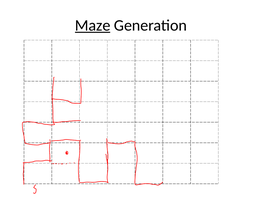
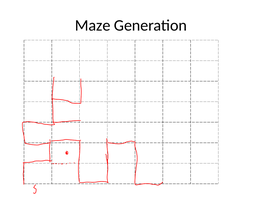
Maze underline: present -> none
